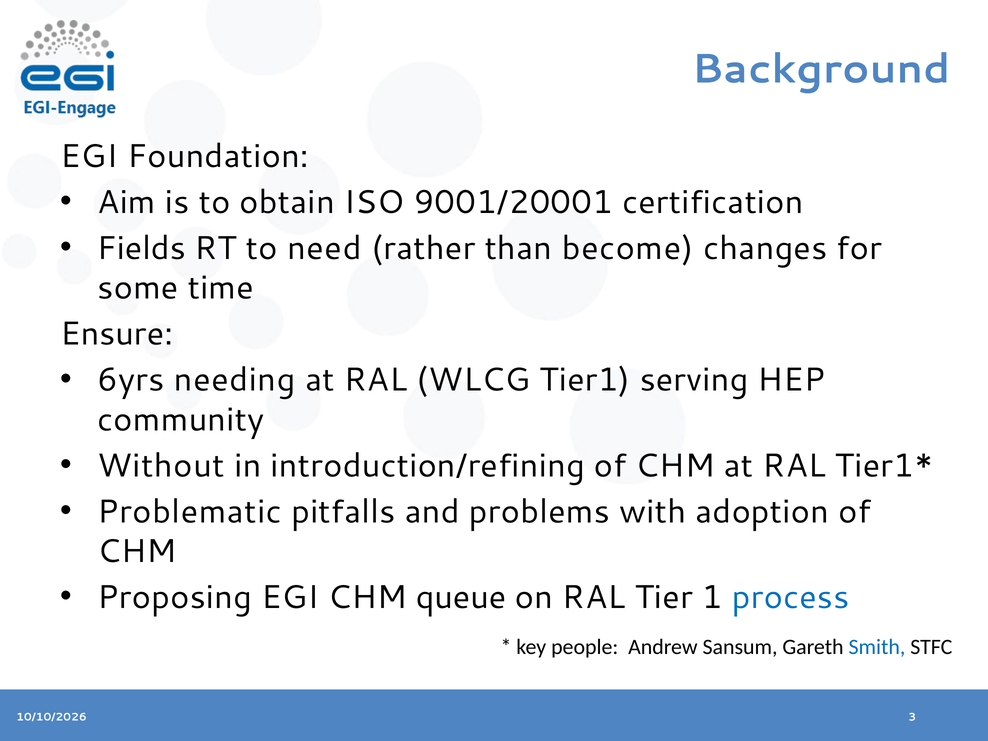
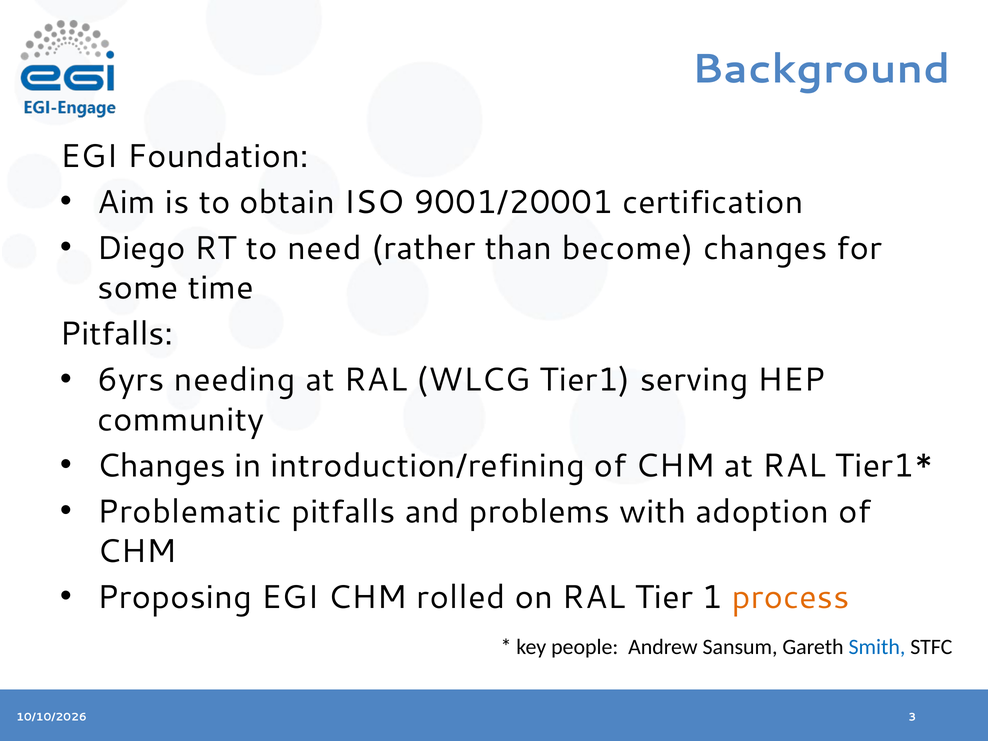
Fields: Fields -> Diego
Ensure at (117, 334): Ensure -> Pitfalls
Without at (161, 466): Without -> Changes
queue: queue -> rolled
process colour: blue -> orange
